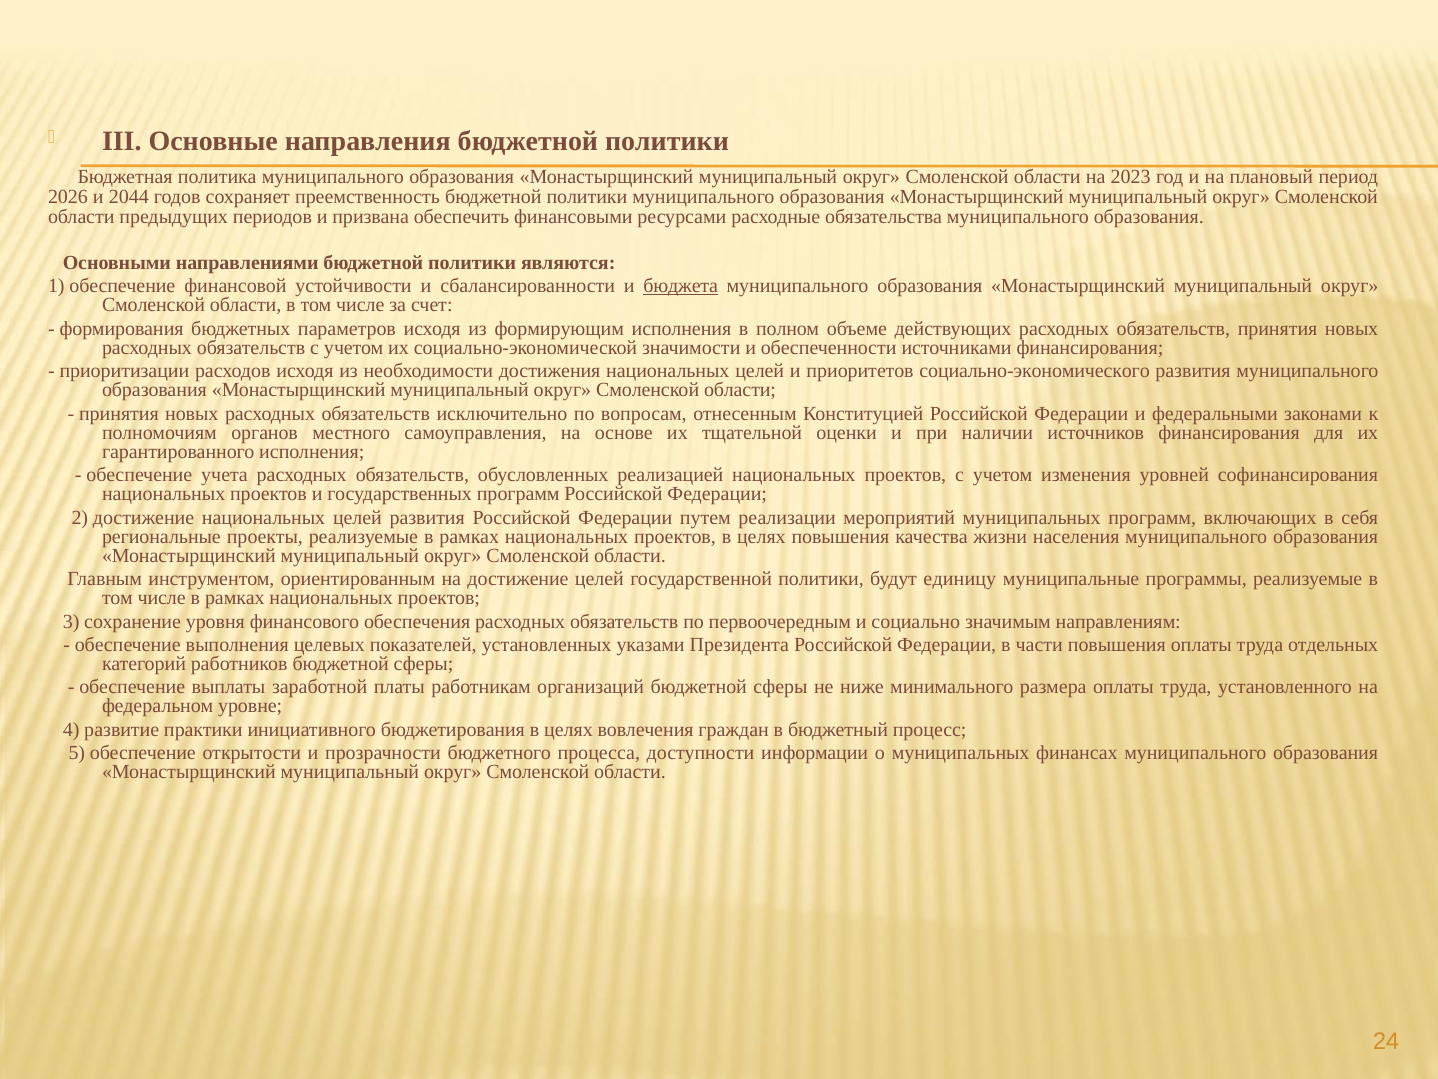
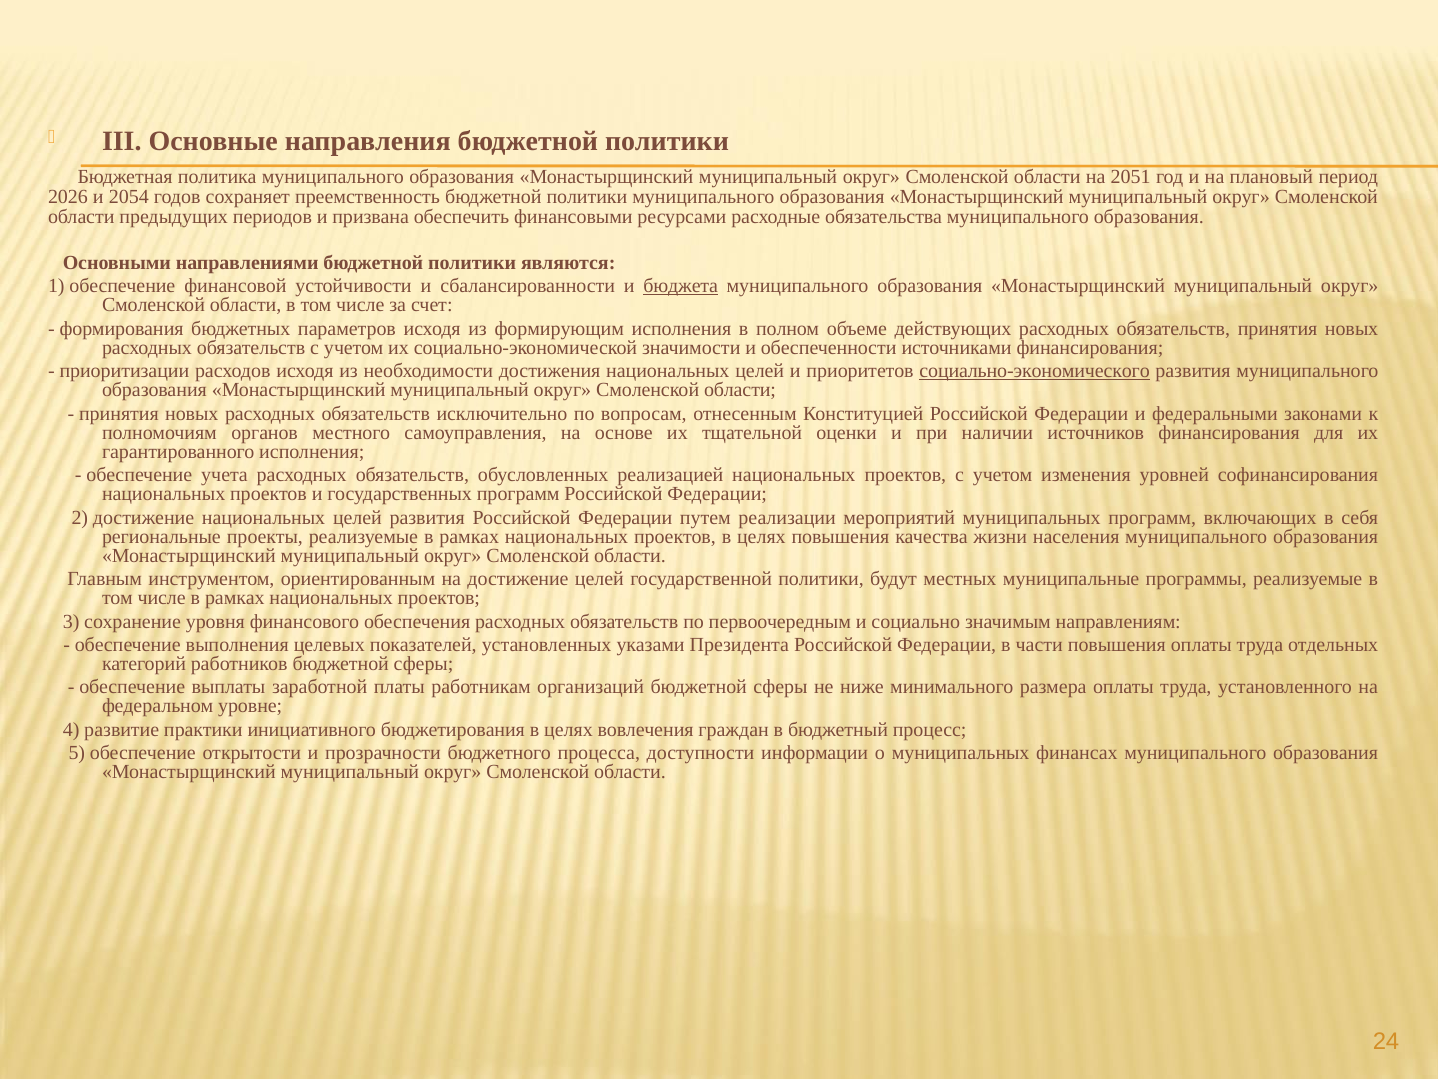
2023: 2023 -> 2051
2044: 2044 -> 2054
социально-экономического underline: none -> present
единицу: единицу -> местных
